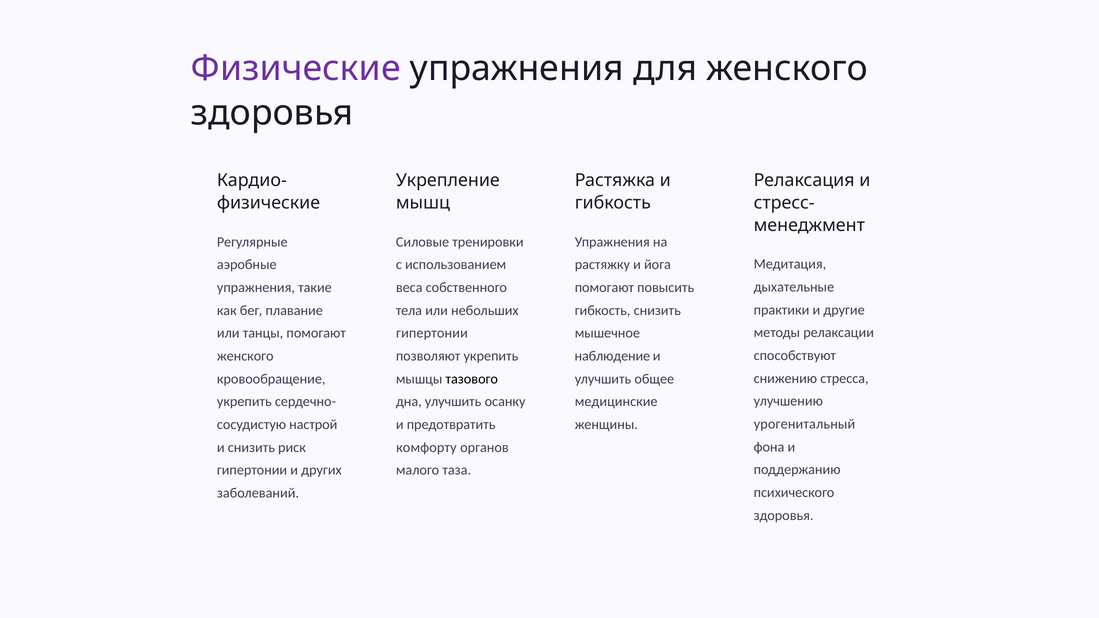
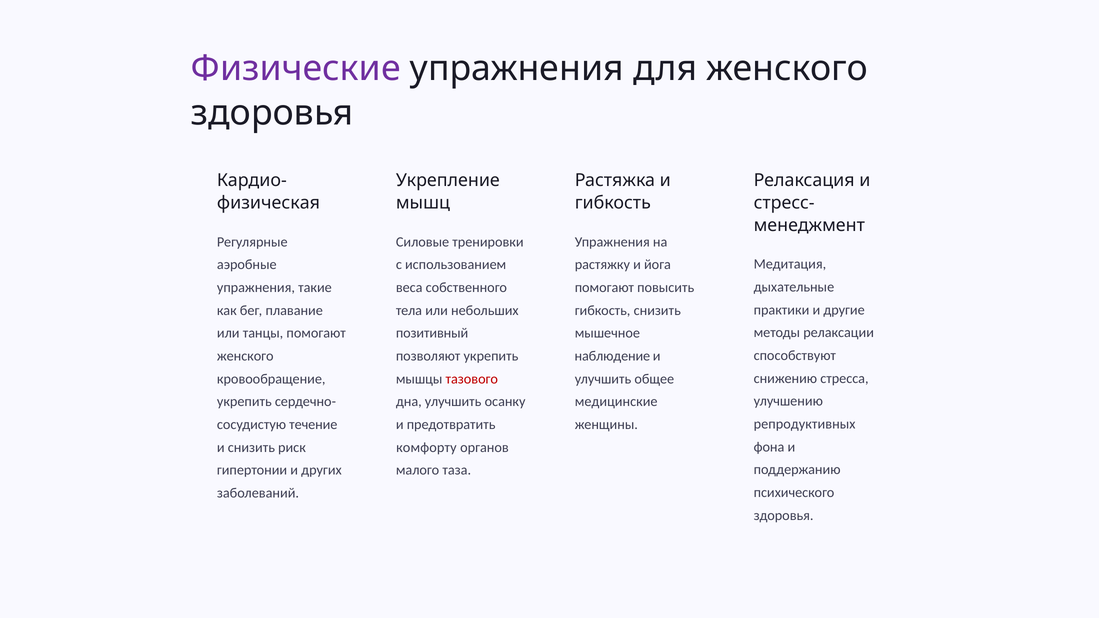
физические at (269, 203): физические -> физическая
гипертонии at (432, 333): гипертонии -> позитивный
тазового colour: black -> red
урогенитальный: урогенитальный -> репродуктивных
настрой: настрой -> течение
